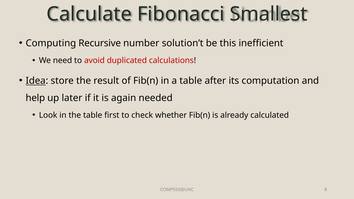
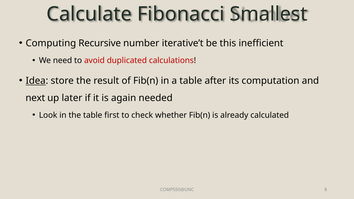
solution’t: solution’t -> iterative’t
help: help -> next
